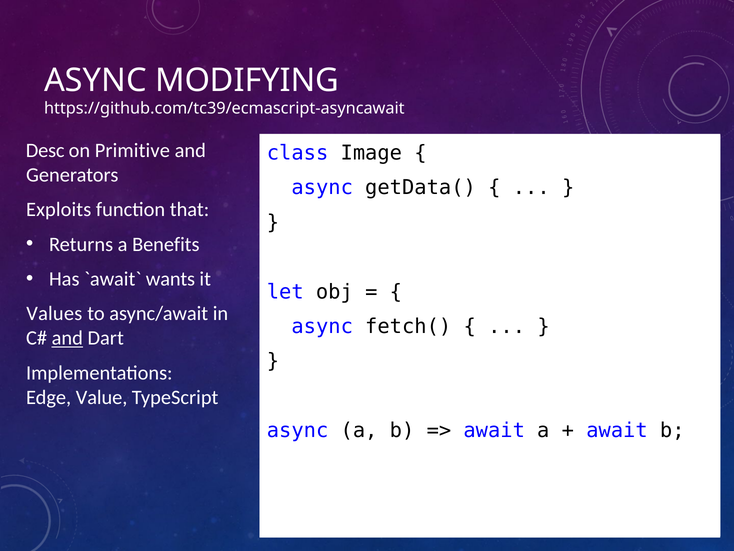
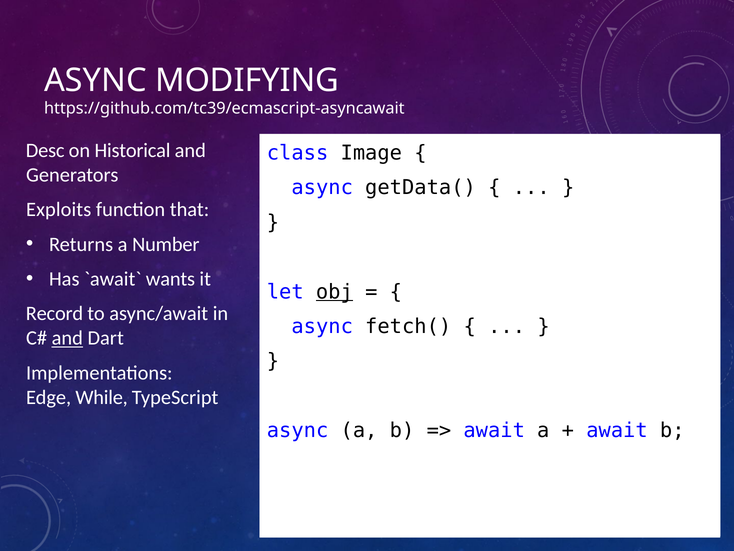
Primitive: Primitive -> Historical
Benefits: Benefits -> Number
obj underline: none -> present
Values: Values -> Record
Value: Value -> While
